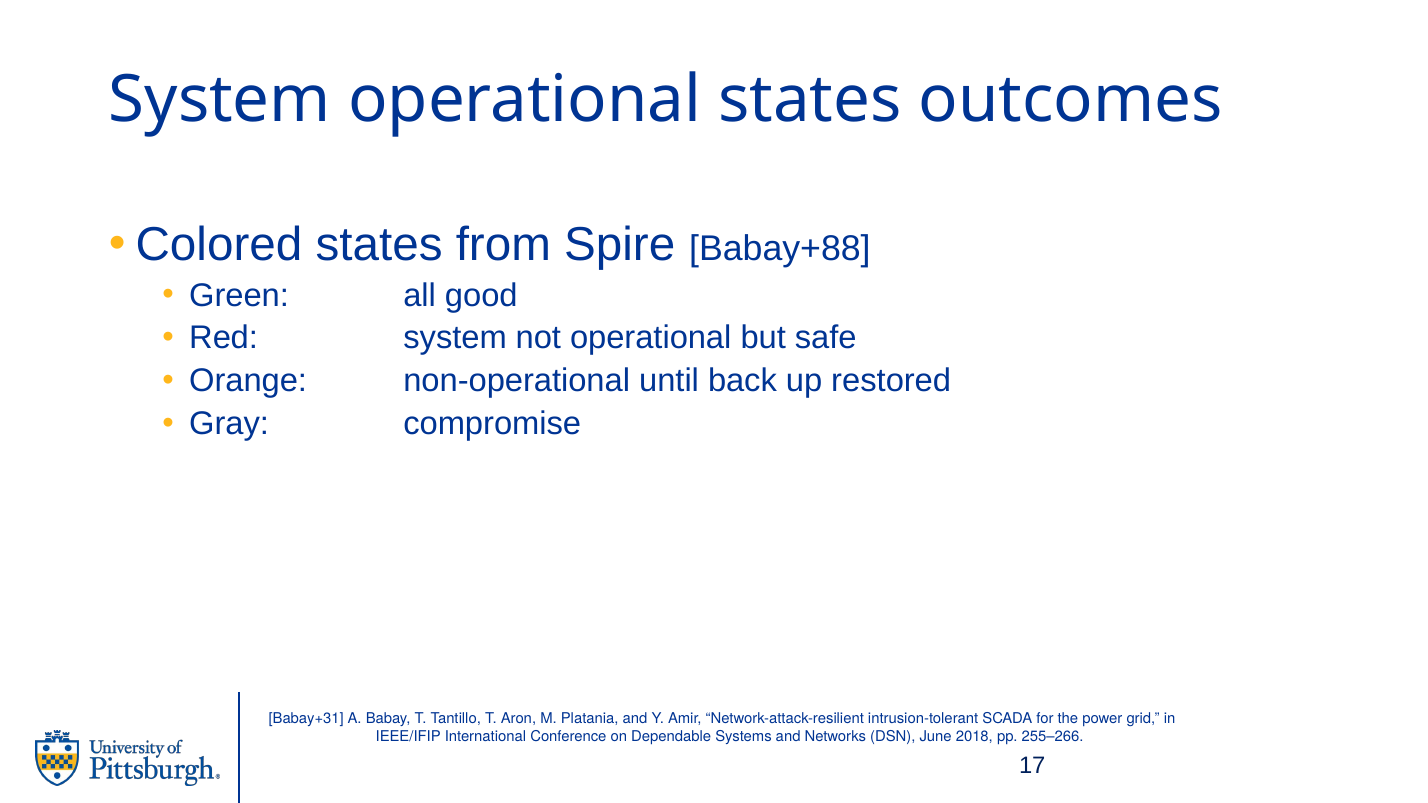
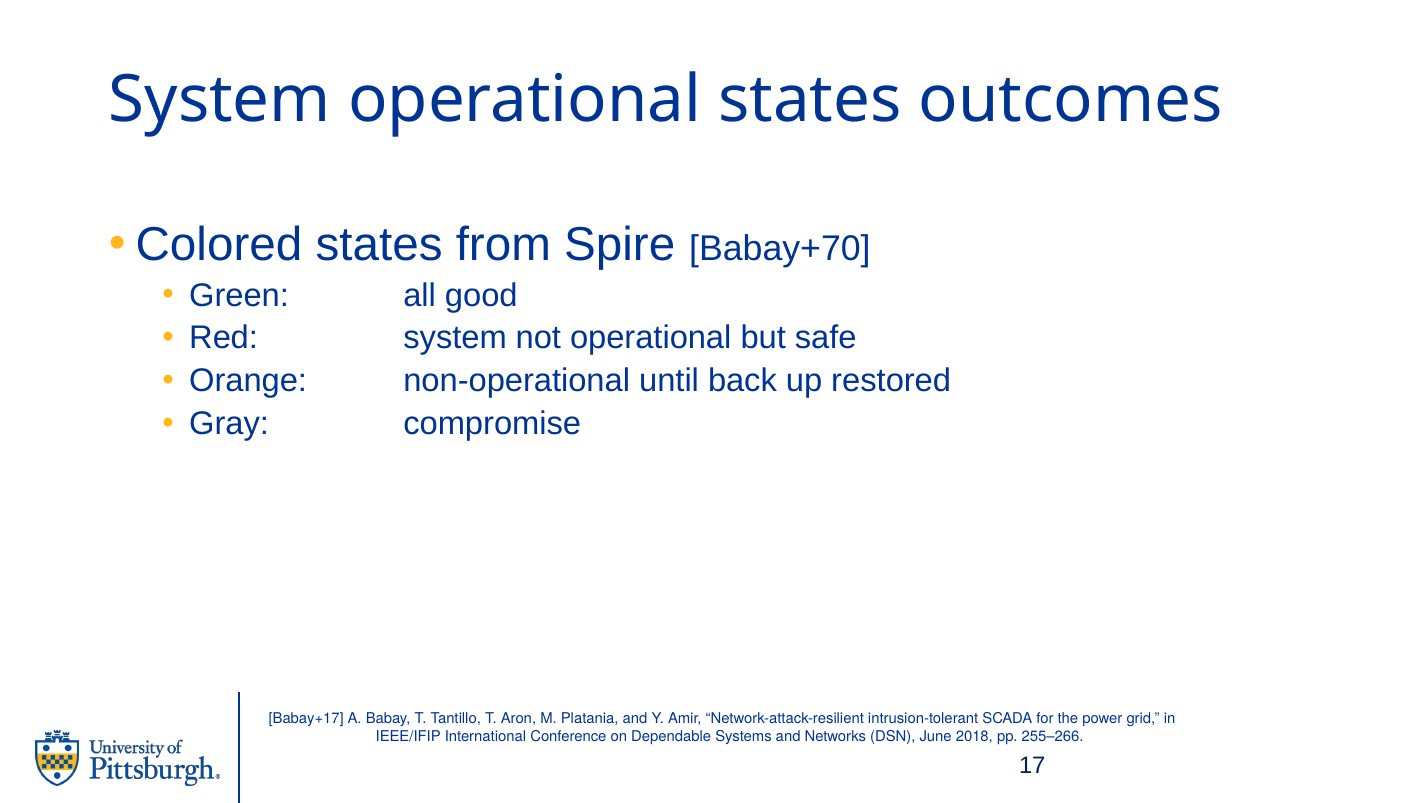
Babay+88: Babay+88 -> Babay+70
Babay+31: Babay+31 -> Babay+17
